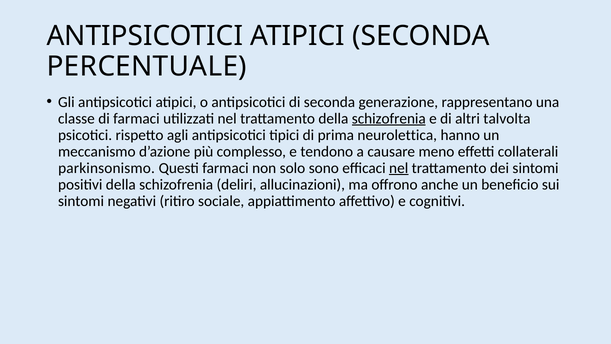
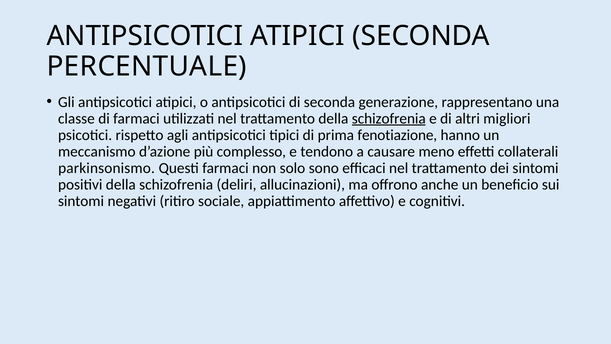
talvolta: talvolta -> migliori
neurolettica: neurolettica -> fenotiazione
nel at (399, 168) underline: present -> none
